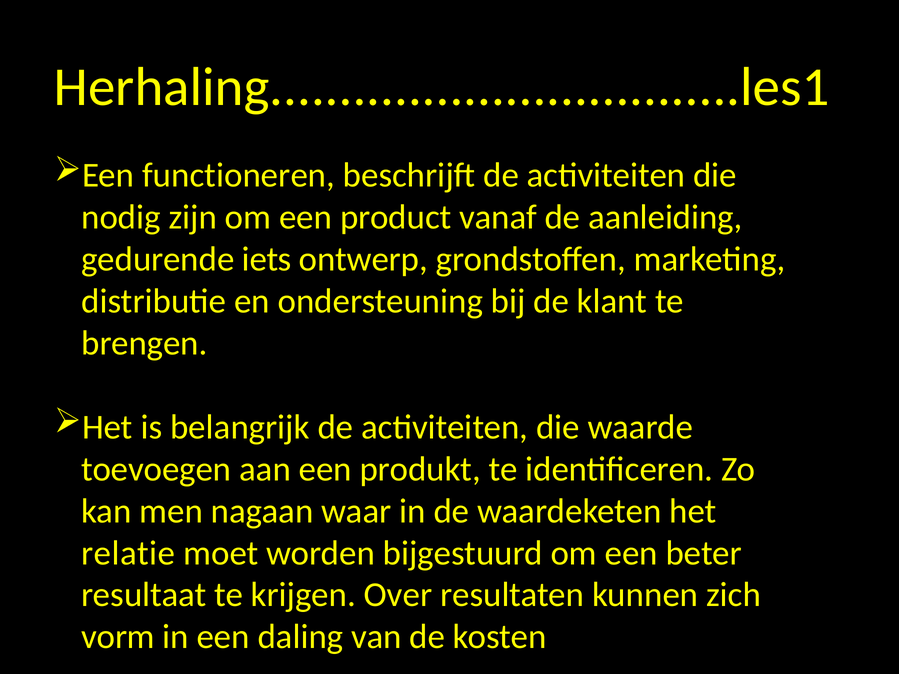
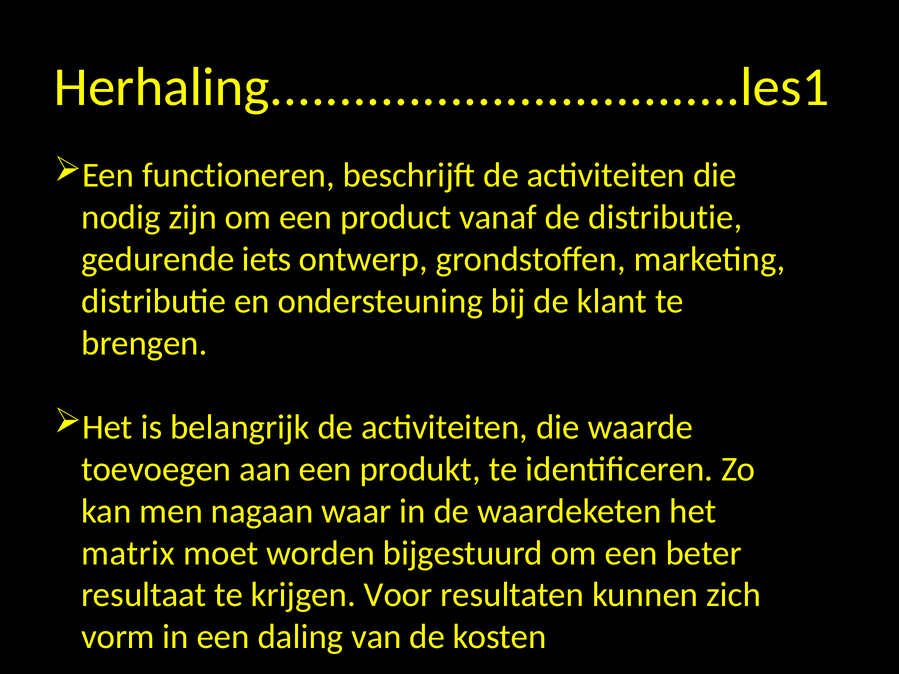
de aanleiding: aanleiding -> distributie
relatie: relatie -> matrix
Over: Over -> Voor
